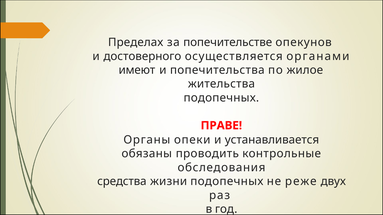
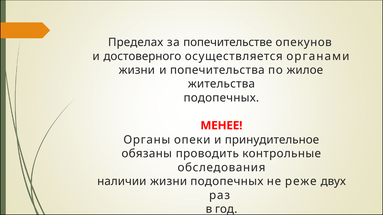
имеют at (137, 70): имеют -> жизни
ПРАВЕ: ПРАВЕ -> МЕНЕЕ
устанавливается: устанавливается -> принудительное
средства: средства -> наличии
